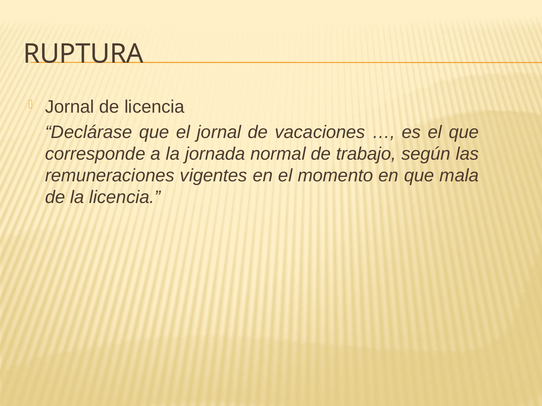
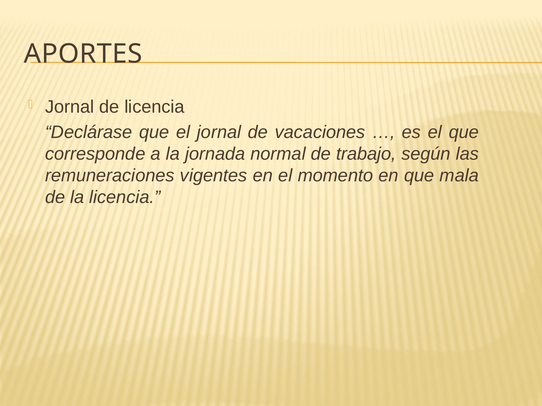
RUPTURA: RUPTURA -> APORTES
